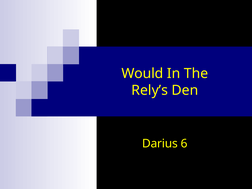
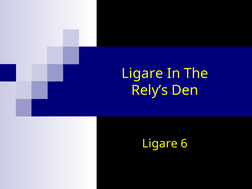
Would at (142, 73): Would -> Ligare
Darius at (160, 143): Darius -> Ligare
